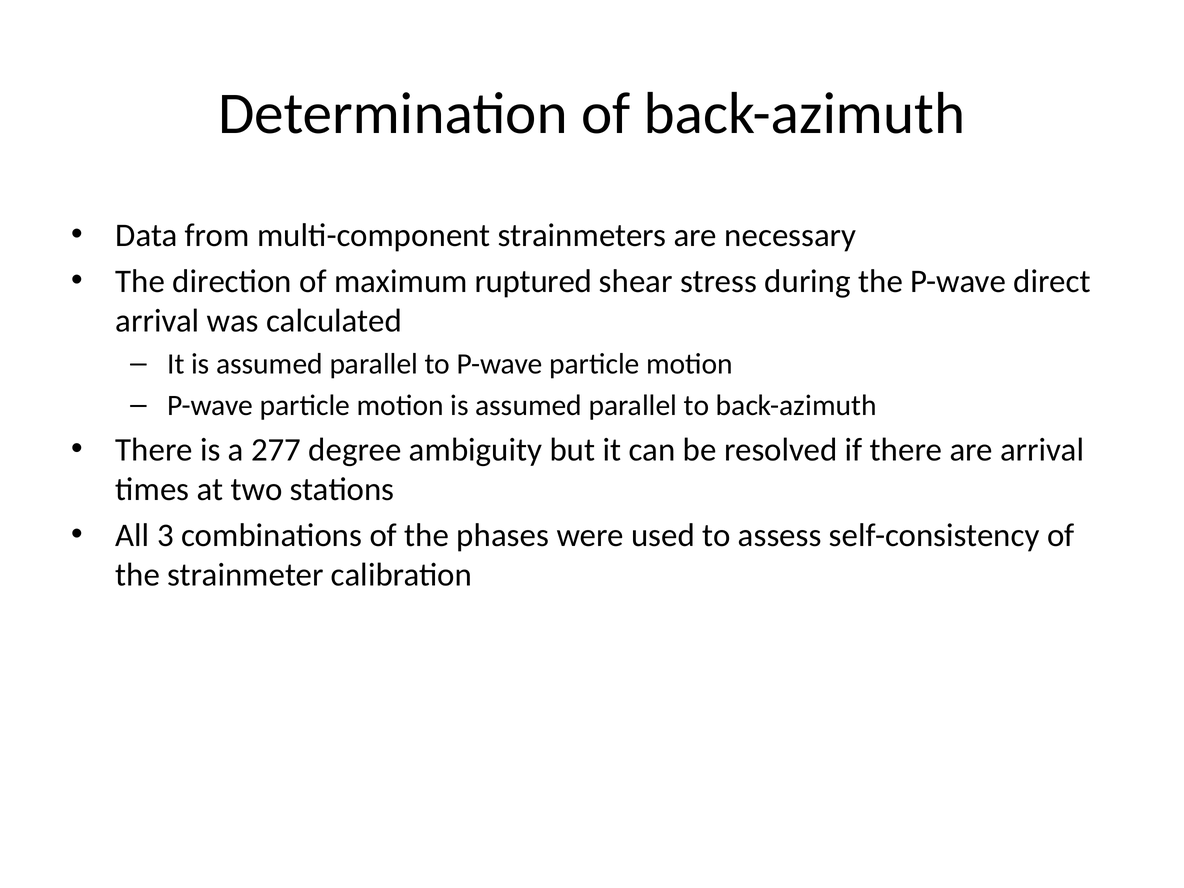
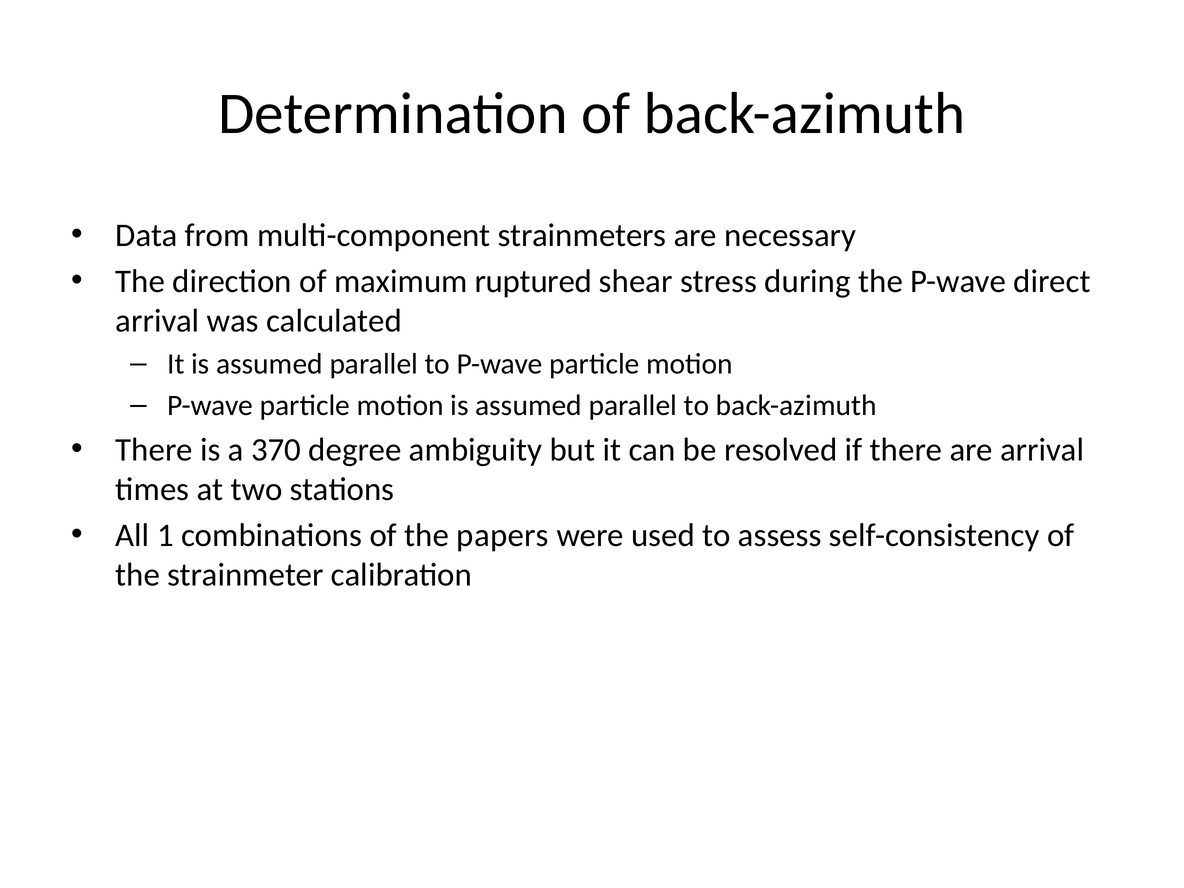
277: 277 -> 370
3: 3 -> 1
phases: phases -> papers
